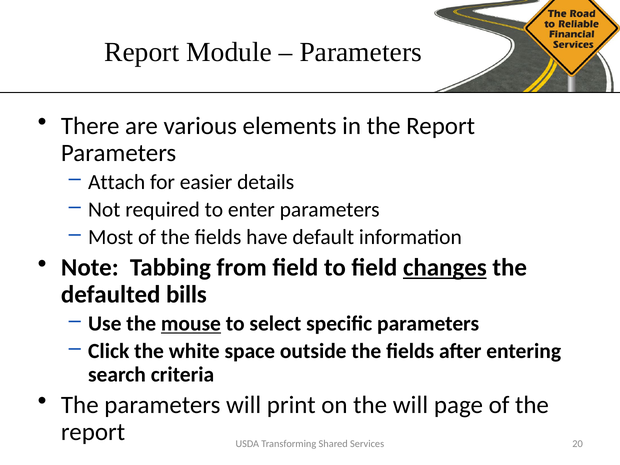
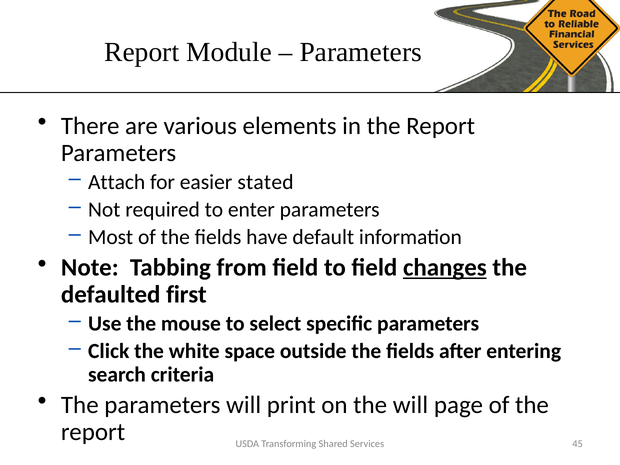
details: details -> stated
bills: bills -> first
mouse underline: present -> none
20: 20 -> 45
